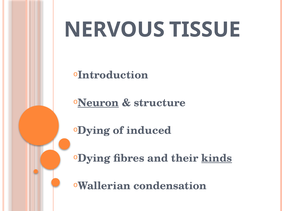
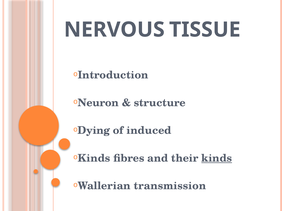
Neuron underline: present -> none
Dying at (94, 158): Dying -> Kinds
condensation: condensation -> transmission
